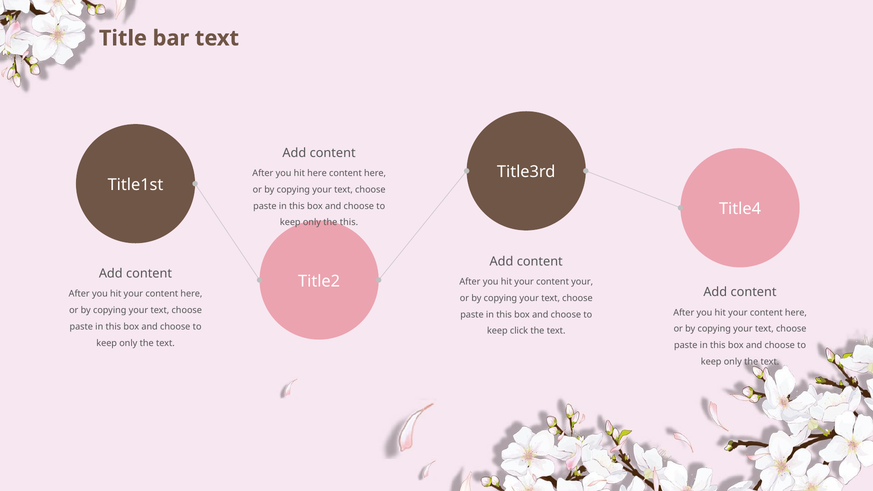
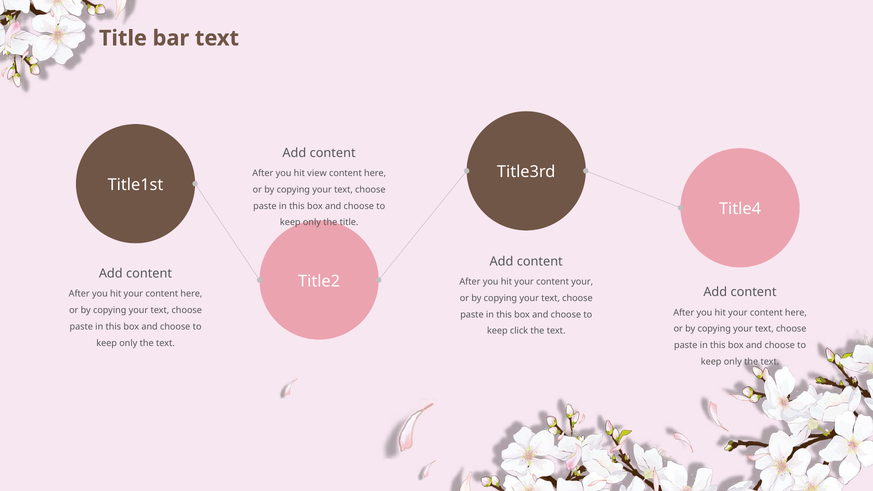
hit here: here -> view
the this: this -> title
